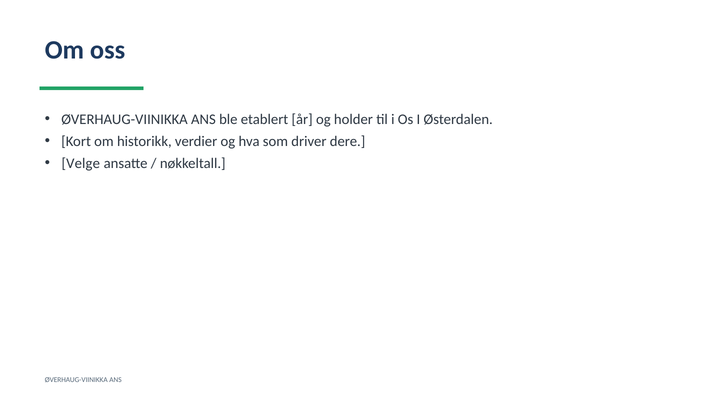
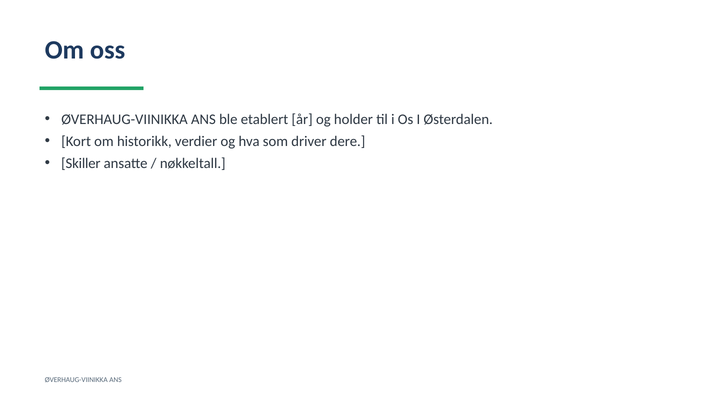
Velge: Velge -> Skiller
